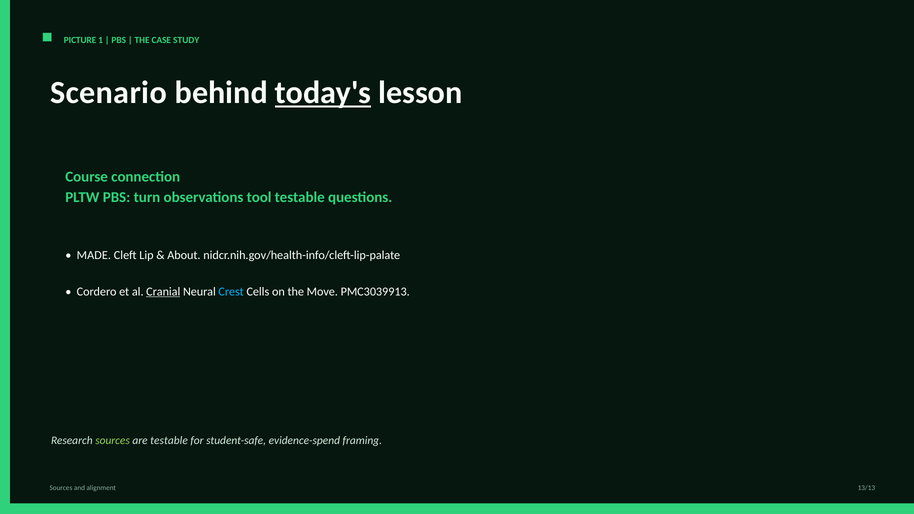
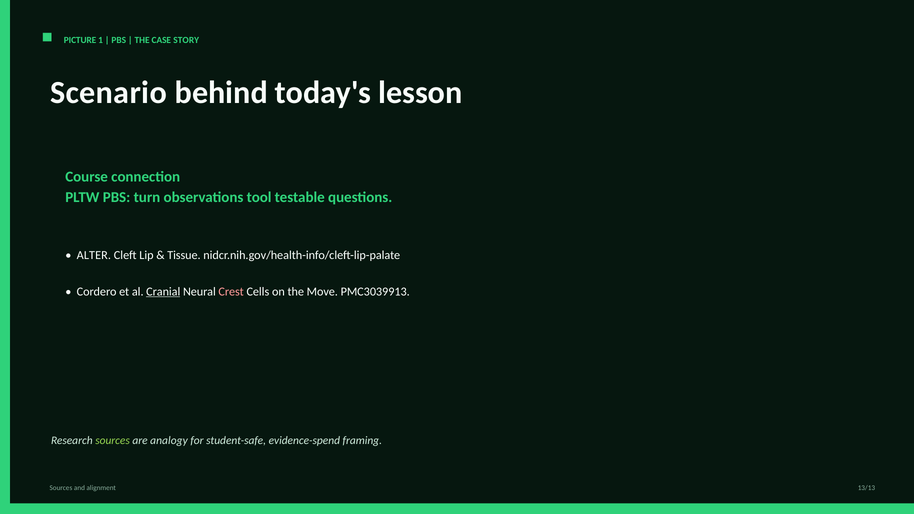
STUDY: STUDY -> STORY
today's underline: present -> none
MADE: MADE -> ALTER
About: About -> Tissue
Crest colour: light blue -> pink
are testable: testable -> analogy
